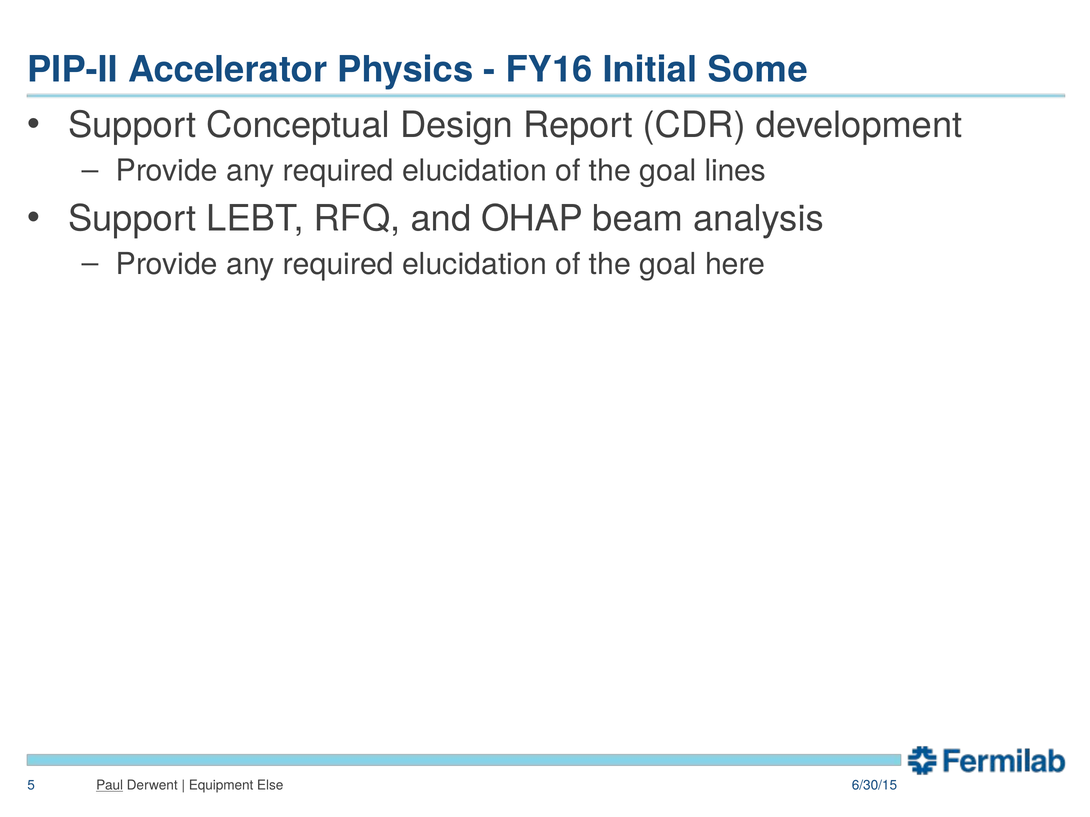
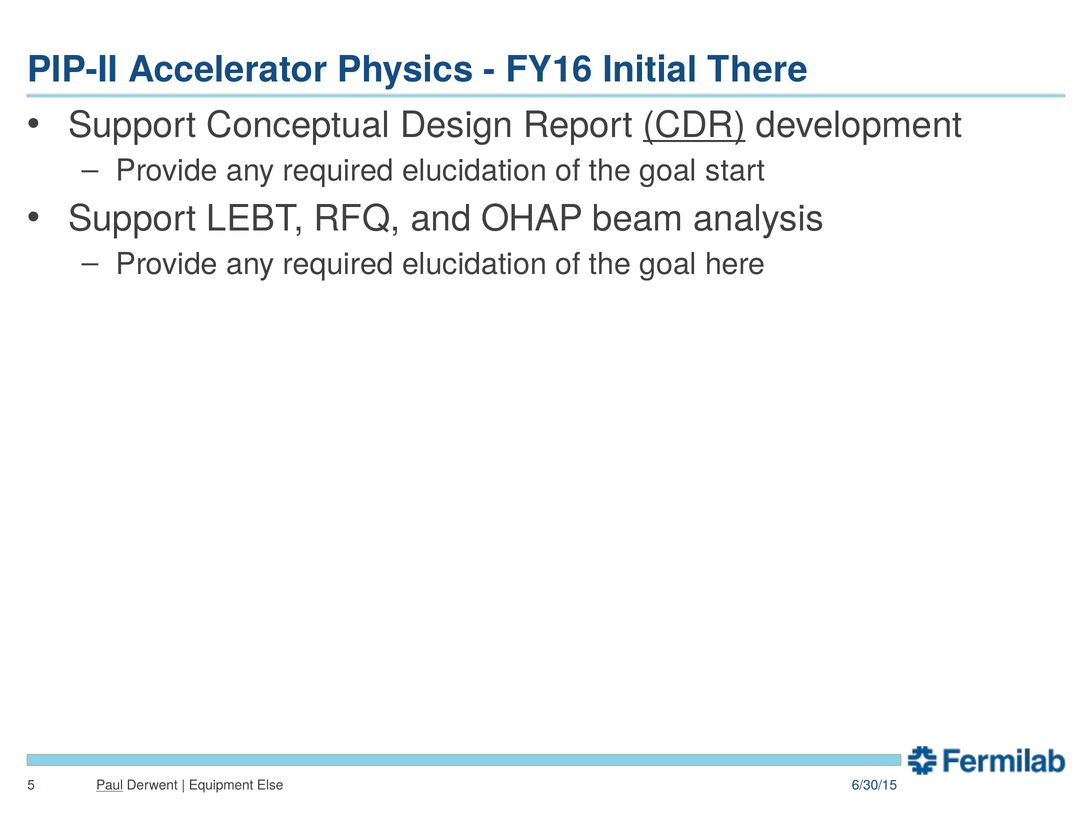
Some: Some -> There
CDR underline: none -> present
lines: lines -> start
